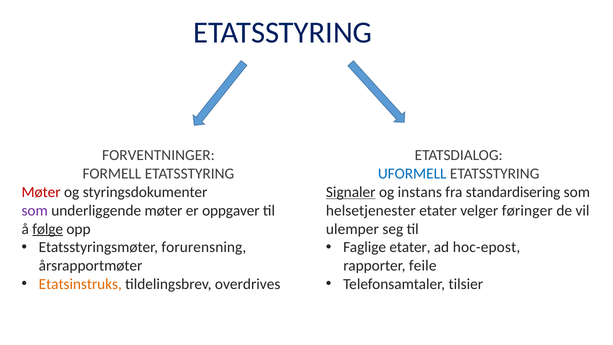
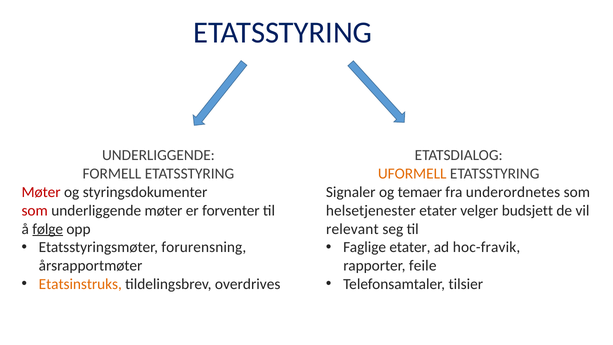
FORVENTNINGER at (158, 155): FORVENTNINGER -> UNDERLIGGENDE
UFORMELL colour: blue -> orange
Signaler underline: present -> none
instans: instans -> temaer
standardisering: standardisering -> underordnetes
som at (35, 210) colour: purple -> red
oppgaver: oppgaver -> forventer
føringer: føringer -> budsjett
ulemper: ulemper -> relevant
hoc-epost: hoc-epost -> hoc-fravik
